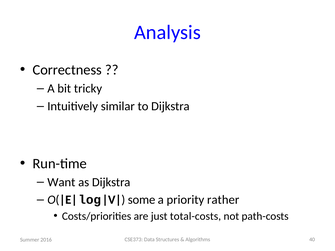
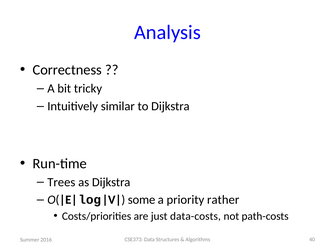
Want: Want -> Trees
total-costs: total-costs -> data-costs
